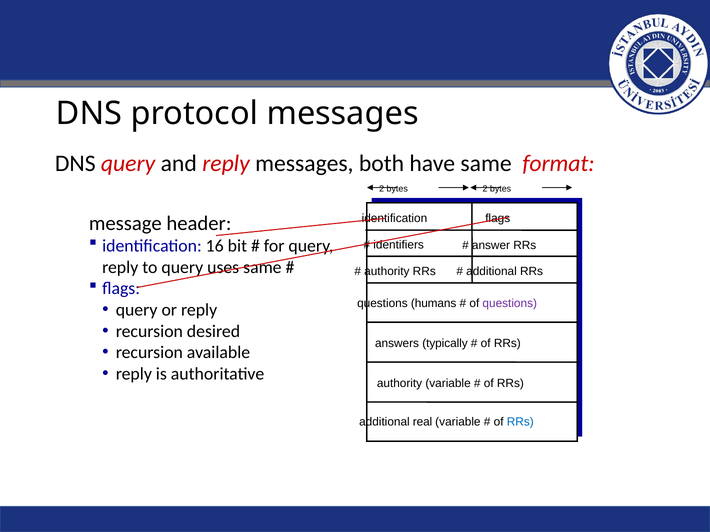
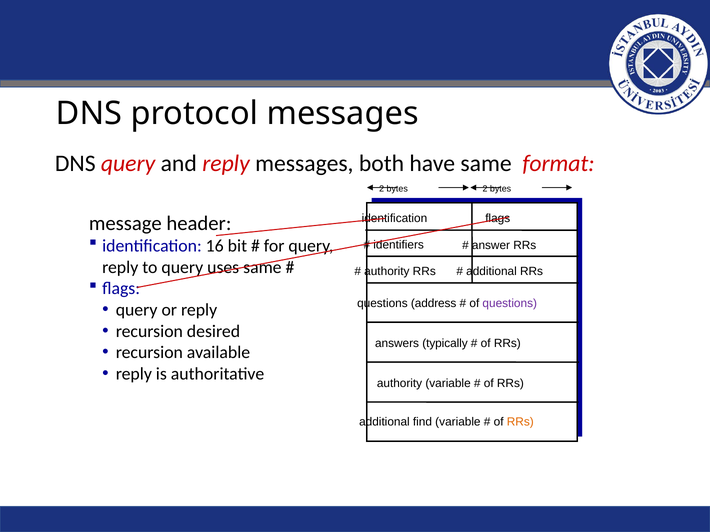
humans: humans -> address
real: real -> find
RRs at (520, 422) colour: blue -> orange
